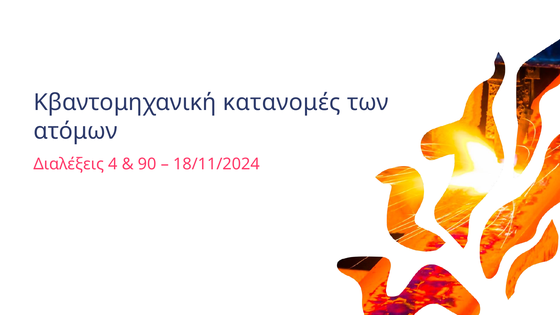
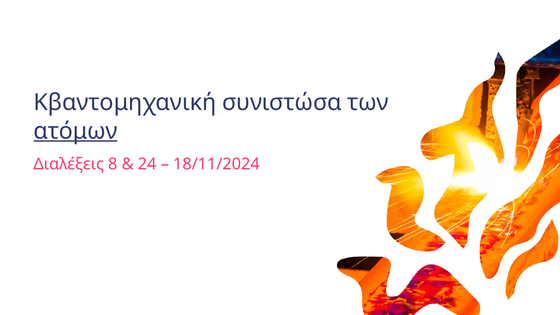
κατανομές: κατανομές -> συνιστώσα
ατόμων underline: none -> present
4: 4 -> 8
90: 90 -> 24
